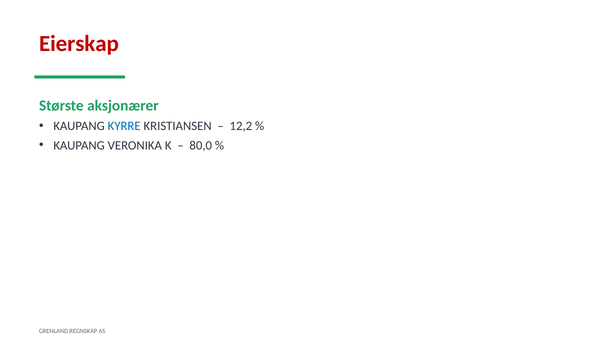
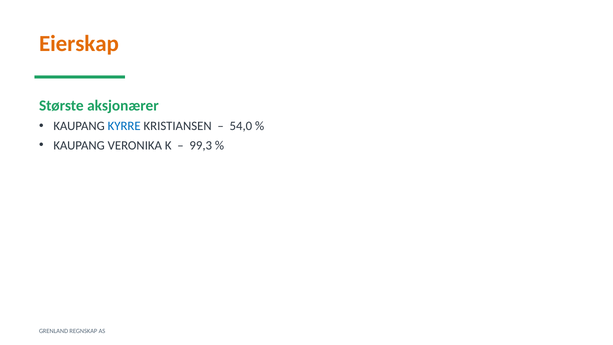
Eierskap colour: red -> orange
12,2: 12,2 -> 54,0
80,0: 80,0 -> 99,3
